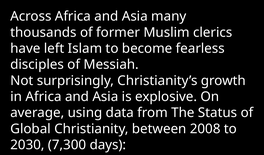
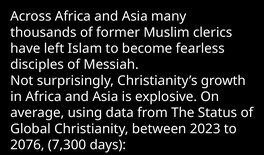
2008: 2008 -> 2023
2030: 2030 -> 2076
